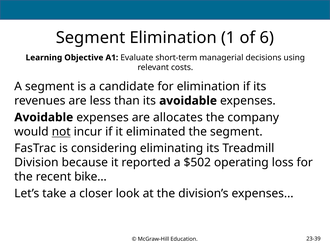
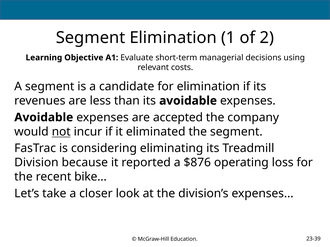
6: 6 -> 2
allocates: allocates -> accepted
$502: $502 -> $876
